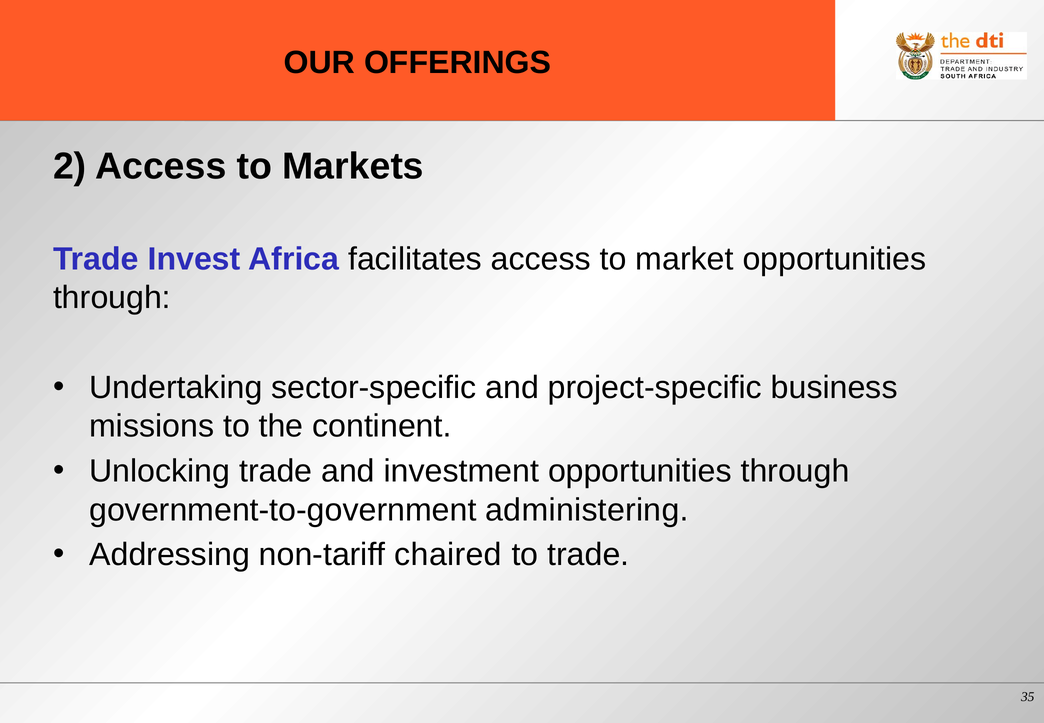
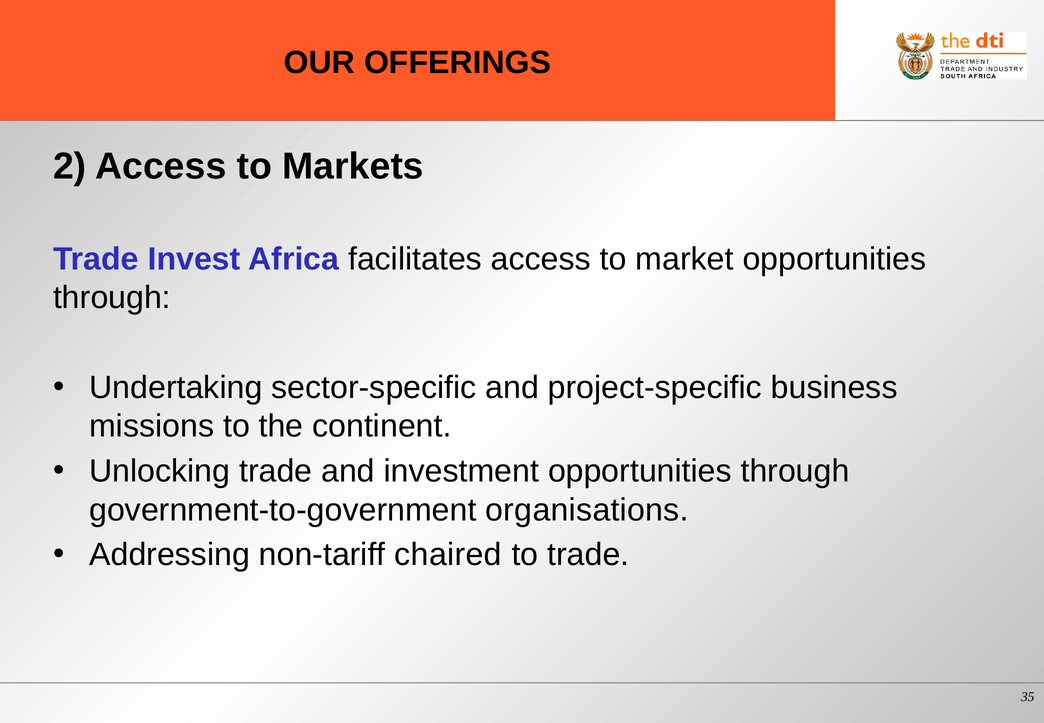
administering: administering -> organisations
